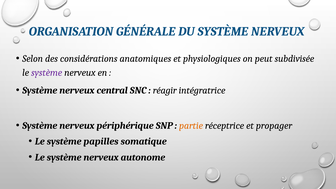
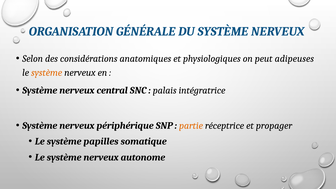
subdivisée: subdivisée -> adipeuses
système at (47, 73) colour: purple -> orange
réagir: réagir -> palais
